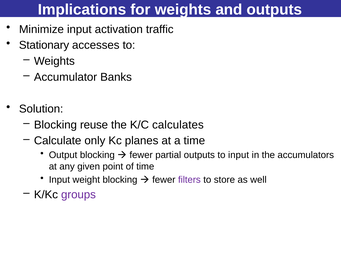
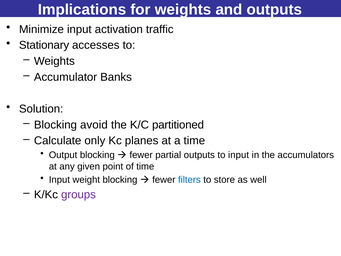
reuse: reuse -> avoid
calculates: calculates -> partitioned
filters colour: purple -> blue
